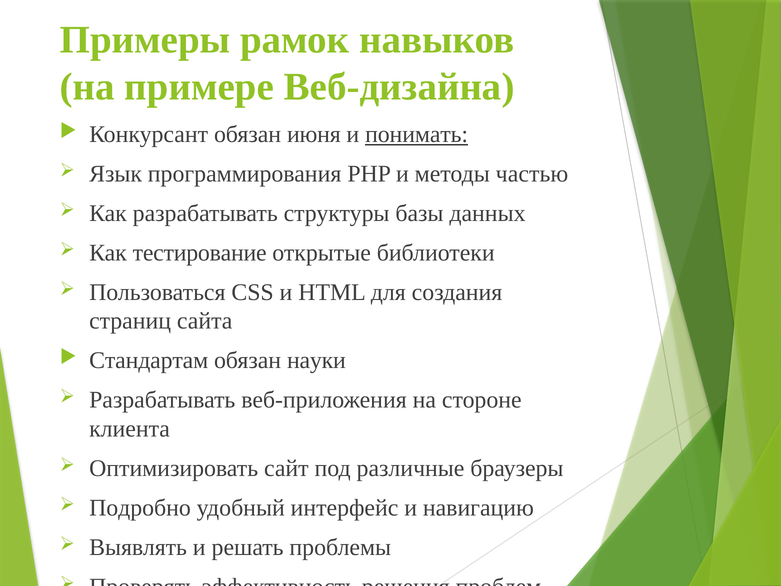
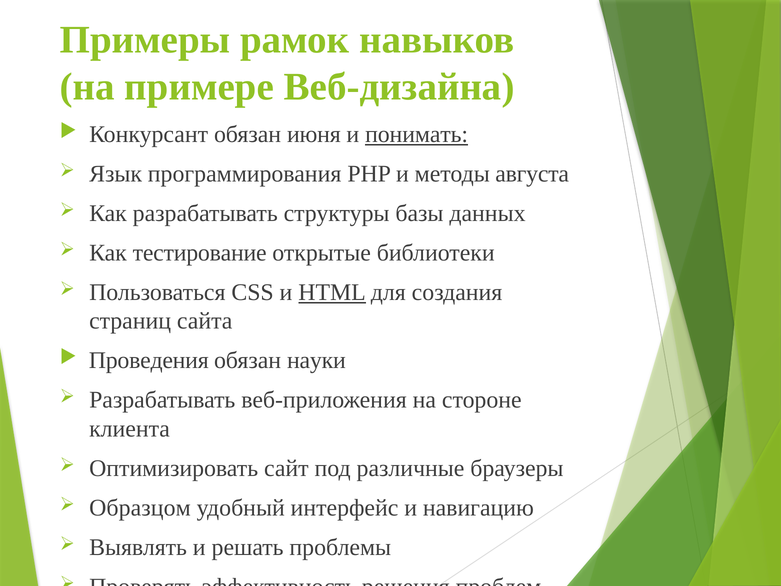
частью: частью -> августа
HTML underline: none -> present
Стандартам: Стандартам -> Проведения
Подробно: Подробно -> Образцом
